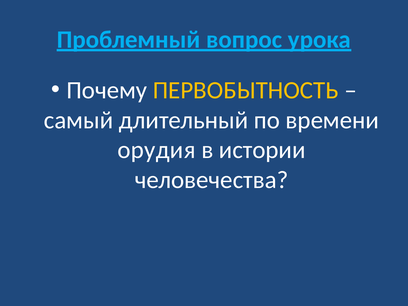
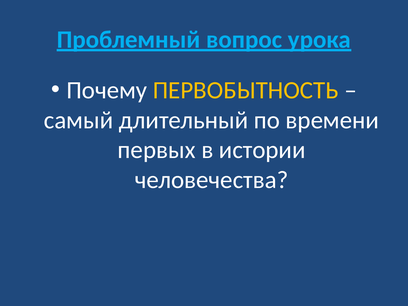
орудия: орудия -> первых
